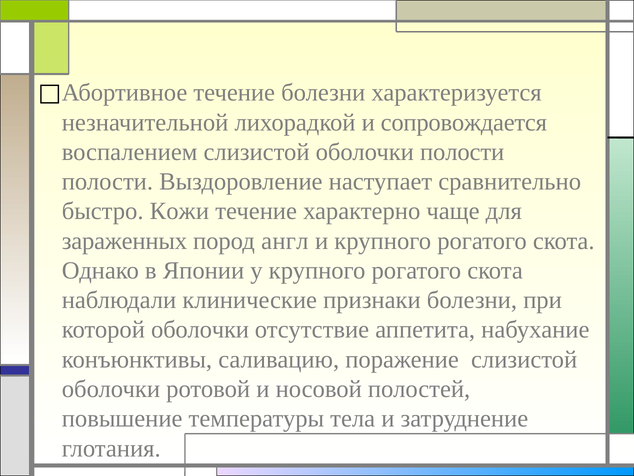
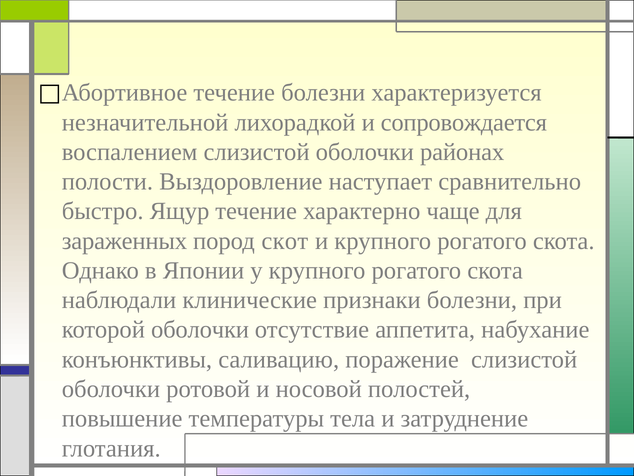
оболочки полости: полости -> районах
Кожи: Кожи -> Ящур
англ: англ -> скот
